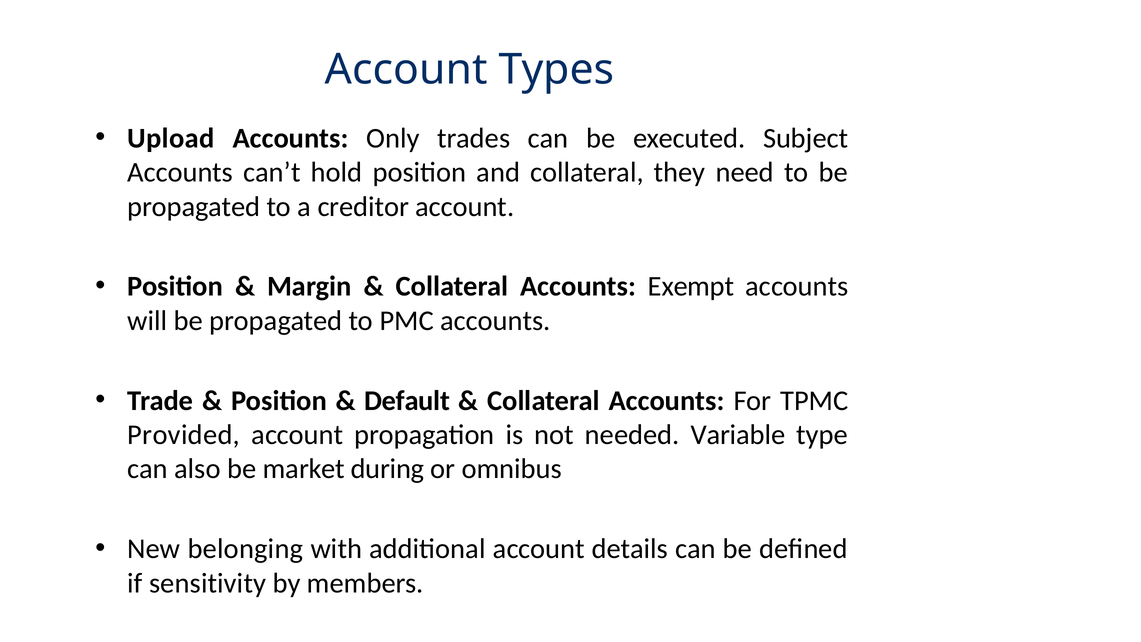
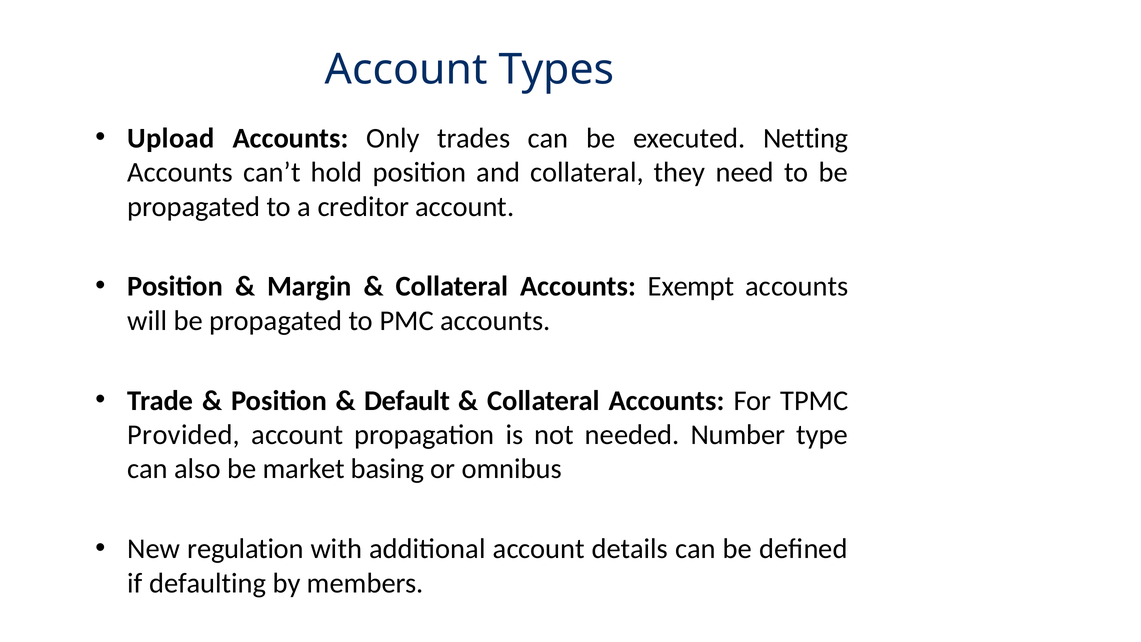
Subject: Subject -> Netting
Variable: Variable -> Number
during: during -> basing
belonging: belonging -> regulation
sensitivity: sensitivity -> defaulting
